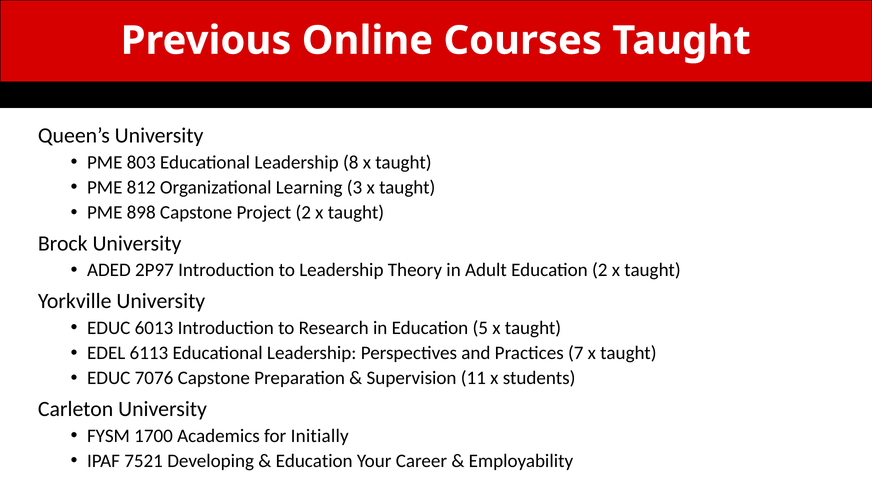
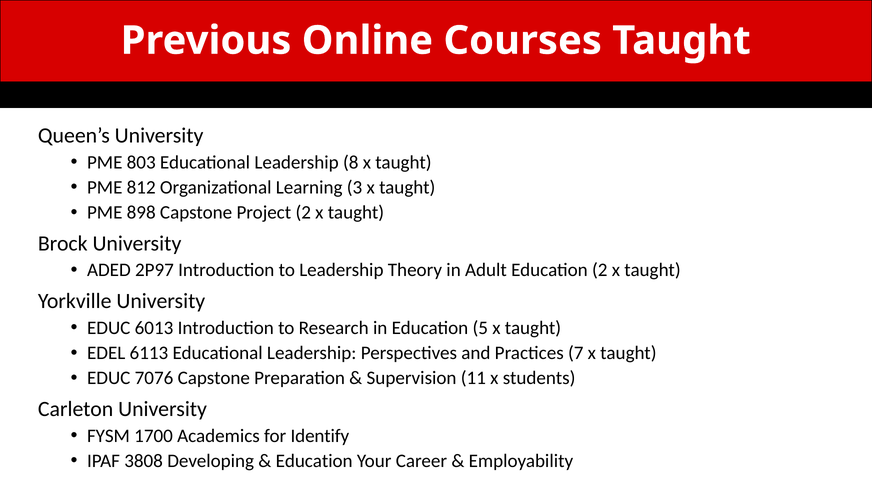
Initially: Initially -> Identify
7521: 7521 -> 3808
